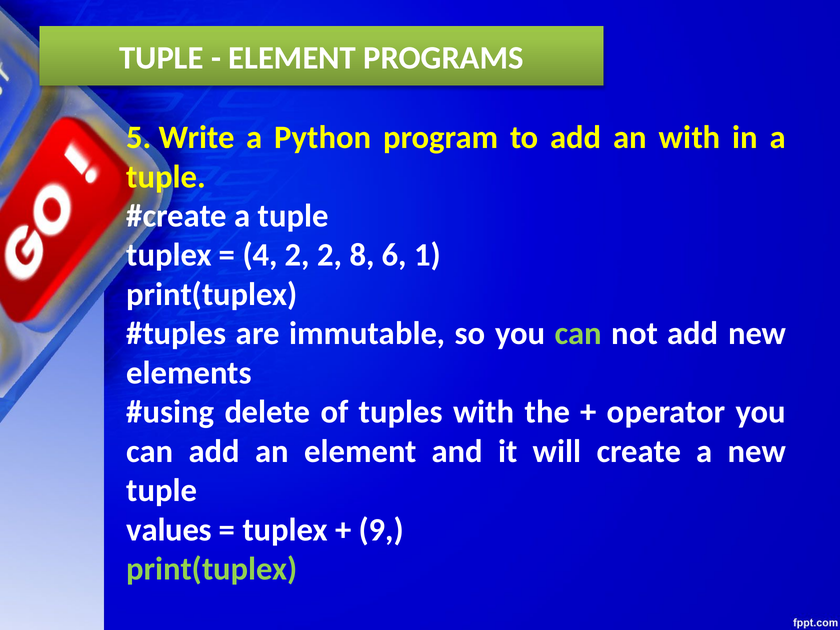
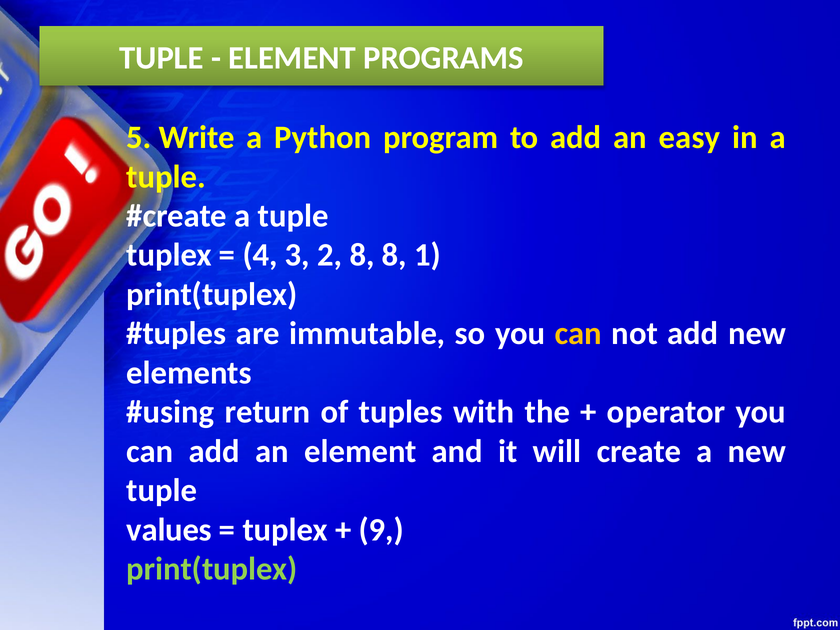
an with: with -> easy
4 2: 2 -> 3
8 6: 6 -> 8
can at (578, 334) colour: light green -> yellow
delete: delete -> return
